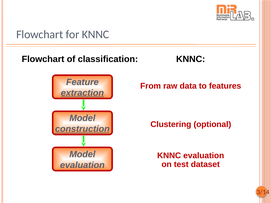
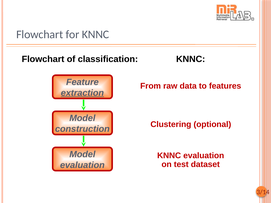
construction underline: present -> none
